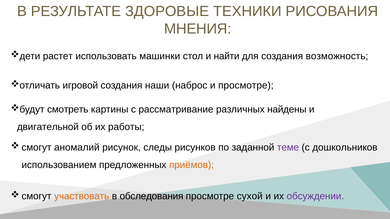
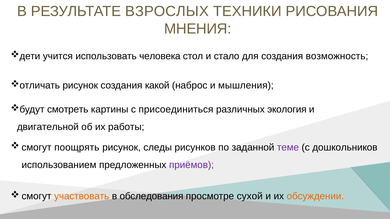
ЗДОРОВЫЕ: ЗДОРОВЫЕ -> ВЗРОСЛЫХ
растет: растет -> учится
машинки: машинки -> человека
найти: найти -> стало
игровой at (80, 86): игровой -> рисунок
наши: наши -> какой
и просмотре: просмотре -> мышления
рассматривание: рассматривание -> присоединиться
найдены: найдены -> экология
аномалий: аномалий -> поощрять
приёмов colour: orange -> purple
обсуждении colour: purple -> orange
